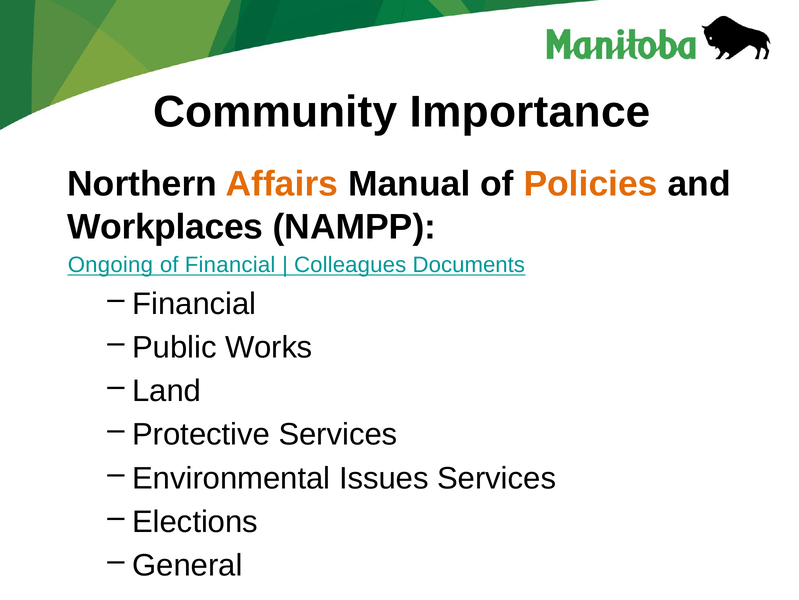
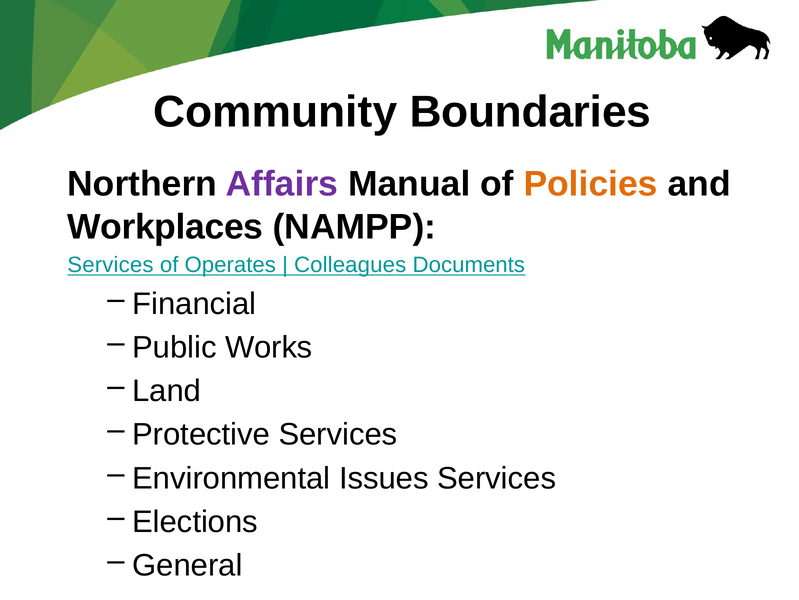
Importance: Importance -> Boundaries
Affairs colour: orange -> purple
Ongoing at (110, 265): Ongoing -> Services
of Financial: Financial -> Operates
